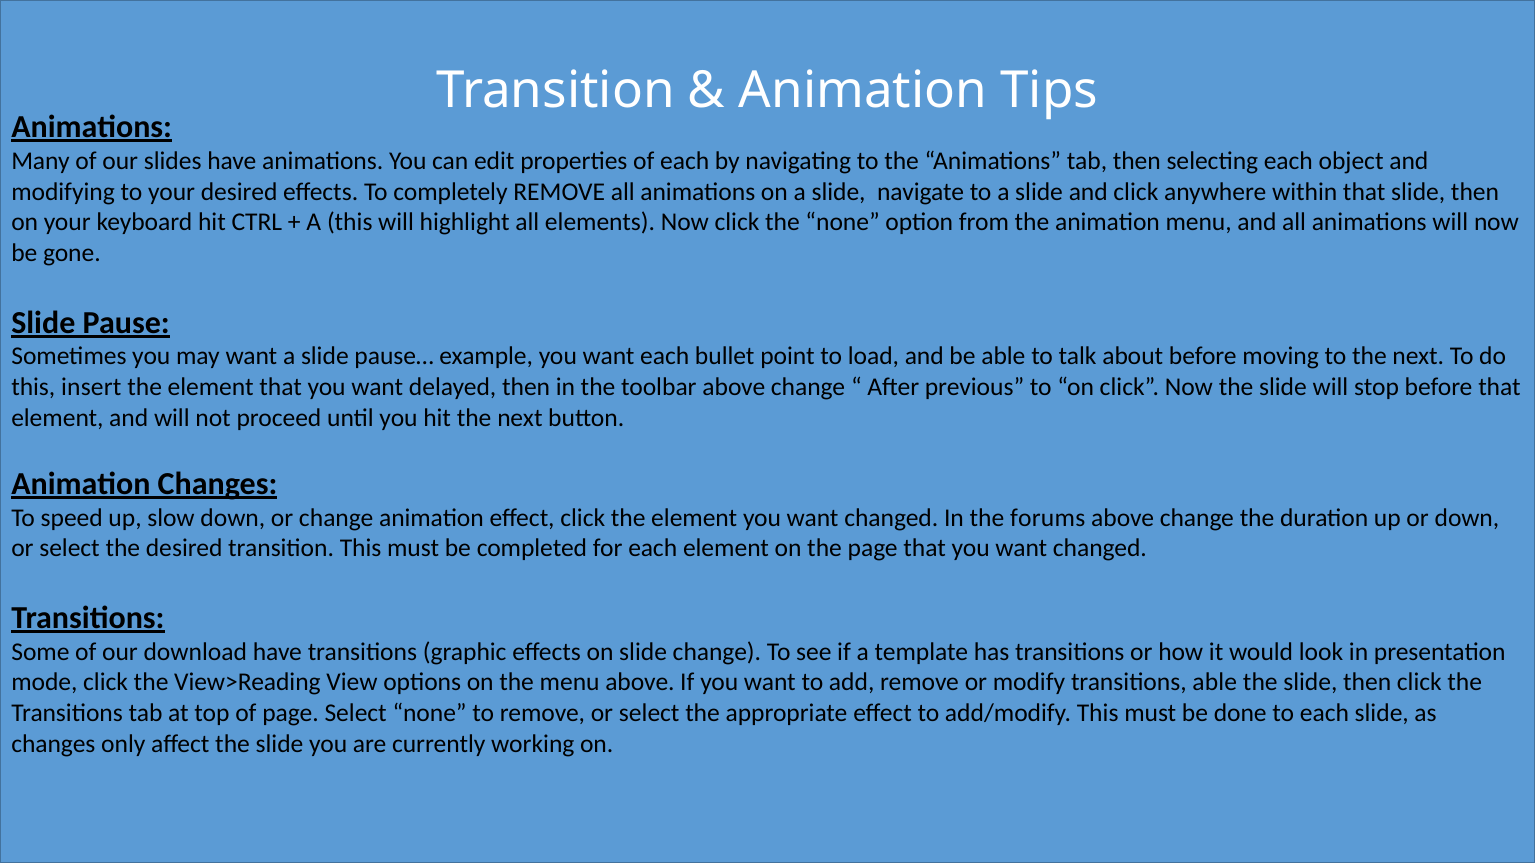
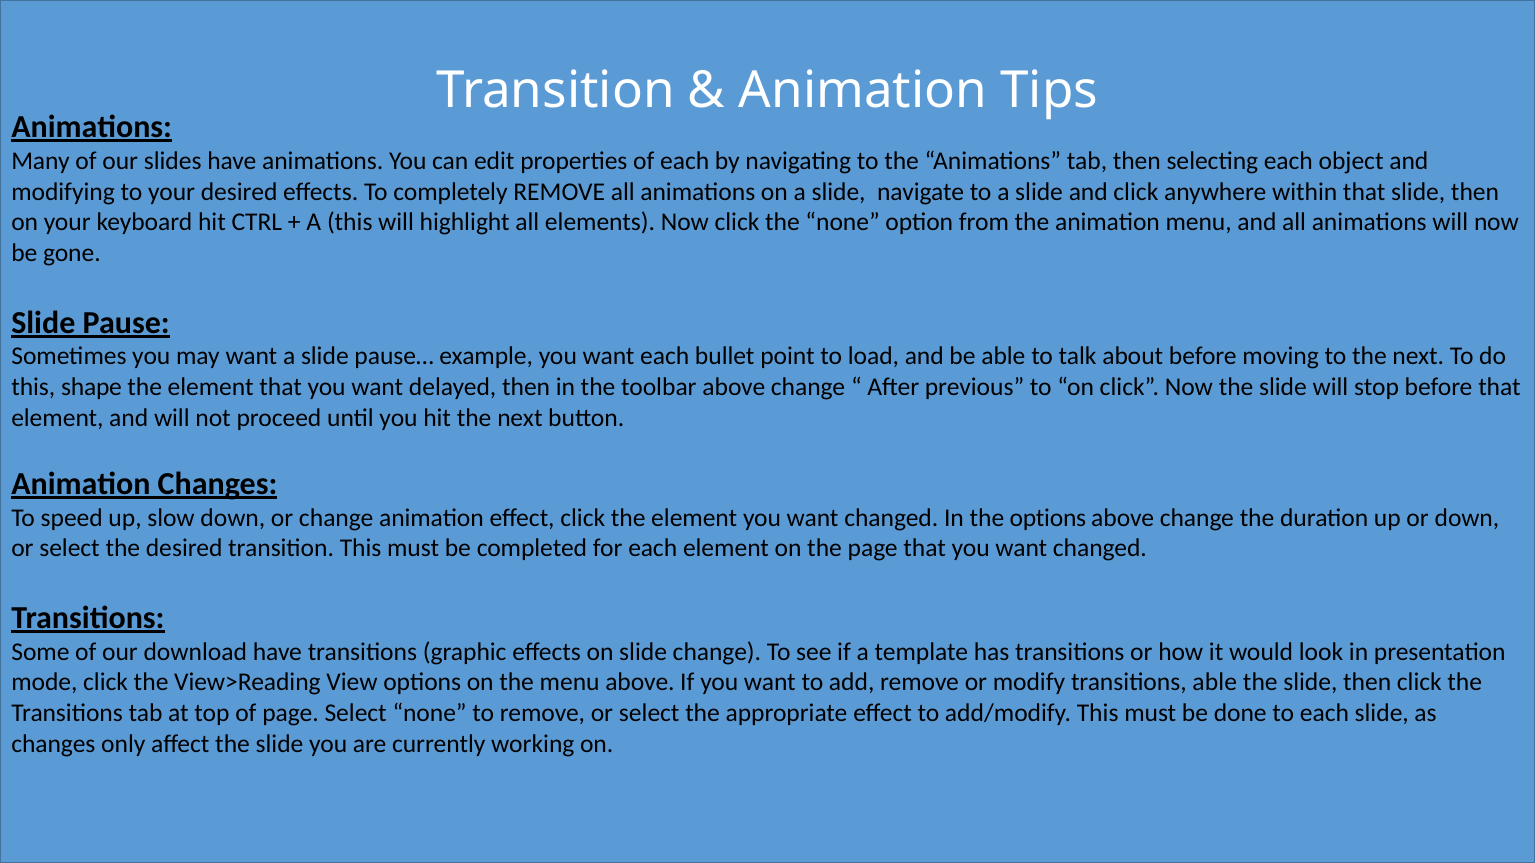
insert: insert -> shape
the forums: forums -> options
